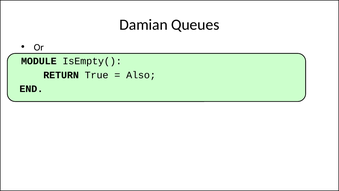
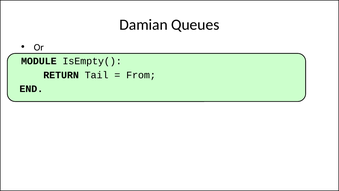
True: True -> Tail
Also: Also -> From
